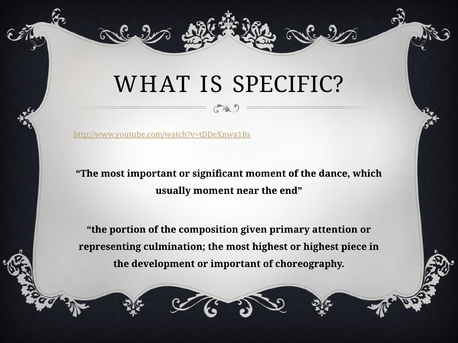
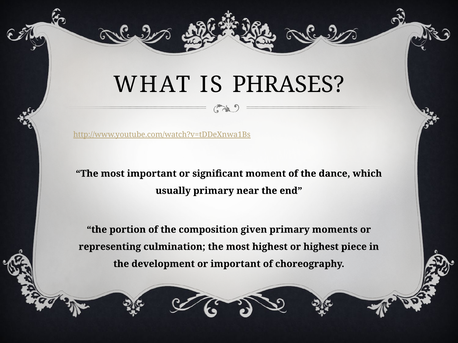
SPECIFIC: SPECIFIC -> PHRASES
usually moment: moment -> primary
attention: attention -> moments
